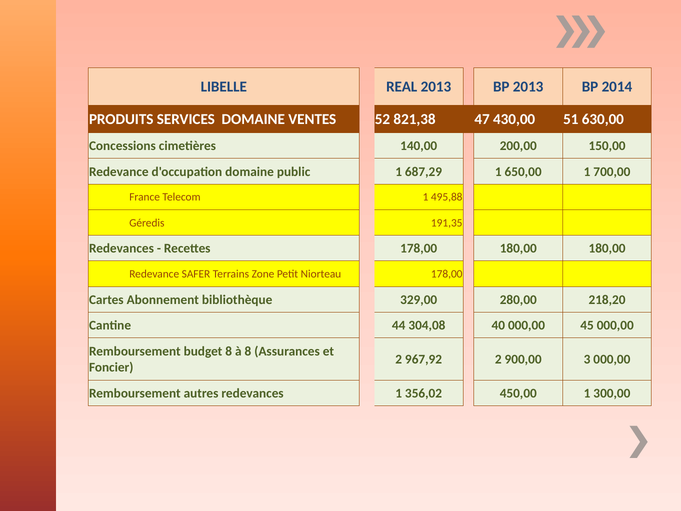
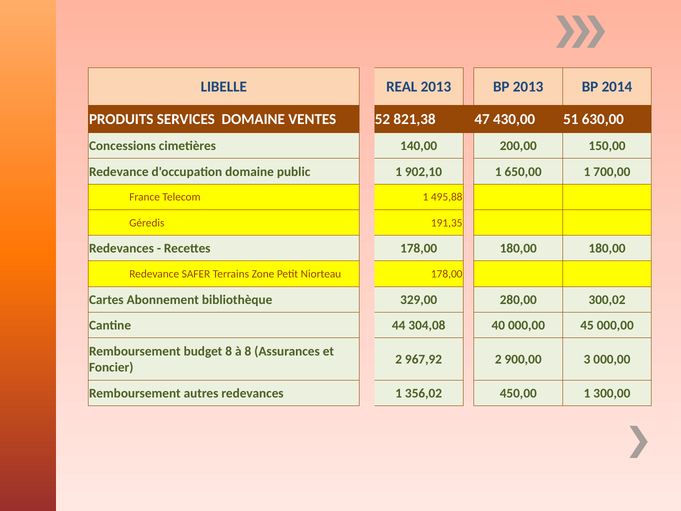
687,29: 687,29 -> 902,10
218,20: 218,20 -> 300,02
